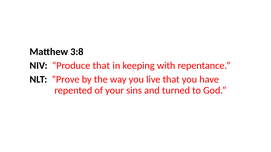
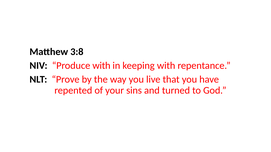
Produce that: that -> with
